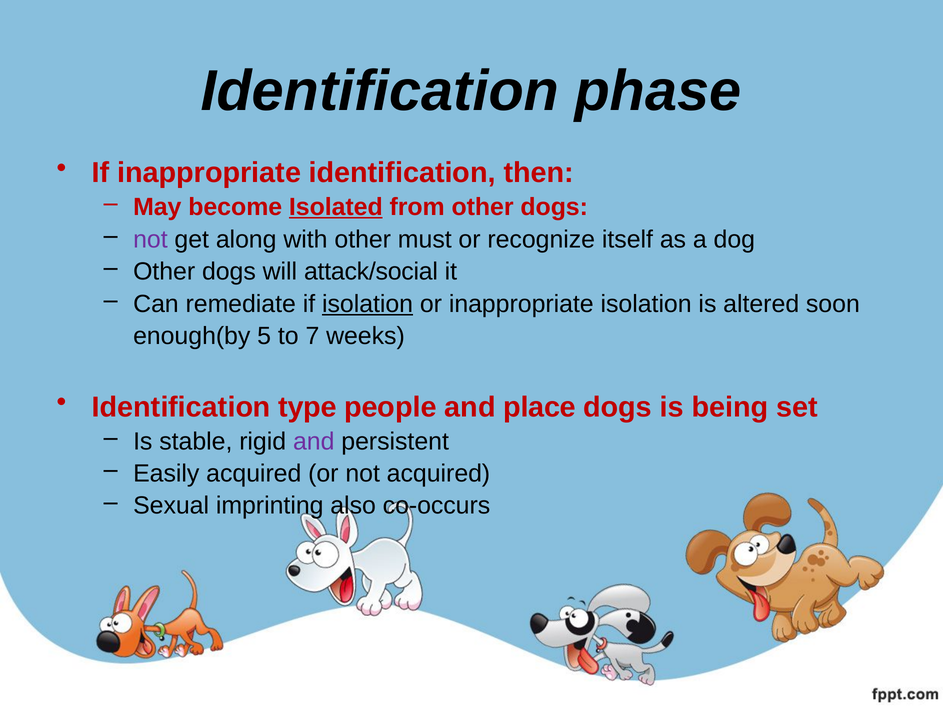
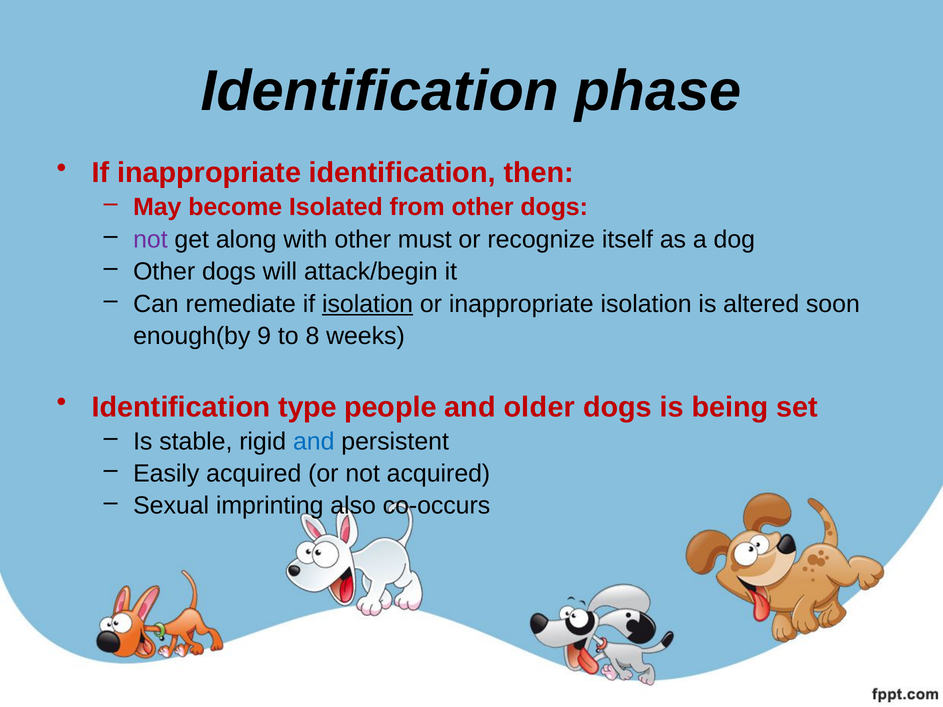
Isolated underline: present -> none
attack/social: attack/social -> attack/begin
5: 5 -> 9
7: 7 -> 8
place: place -> older
and at (314, 441) colour: purple -> blue
